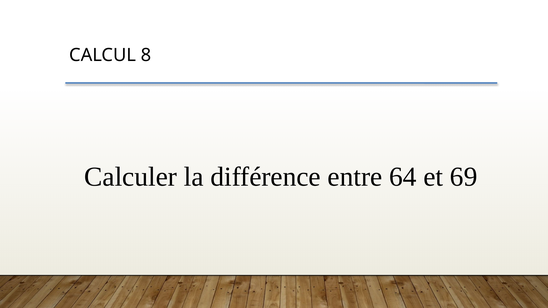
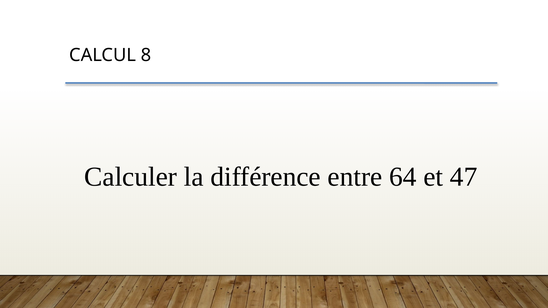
69: 69 -> 47
